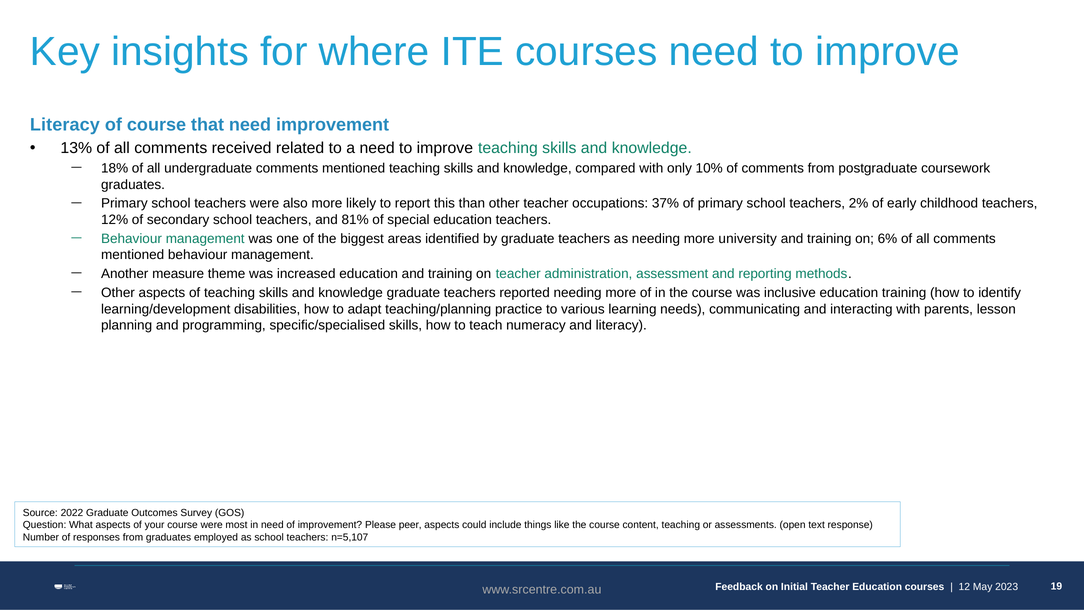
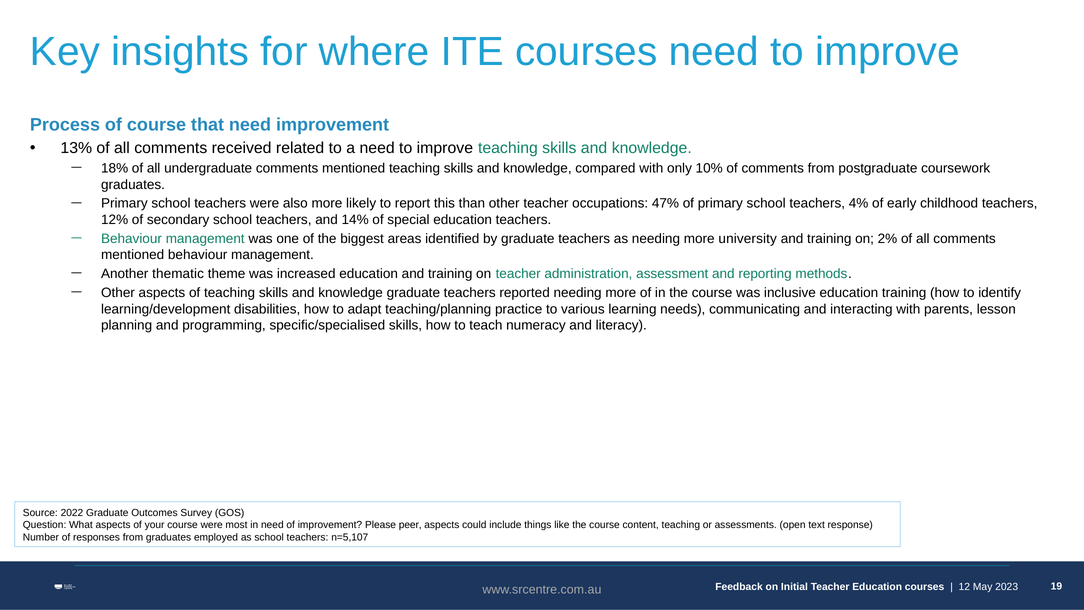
Literacy at (65, 125): Literacy -> Process
37%: 37% -> 47%
2%: 2% -> 4%
81%: 81% -> 14%
6%: 6% -> 2%
measure: measure -> thematic
